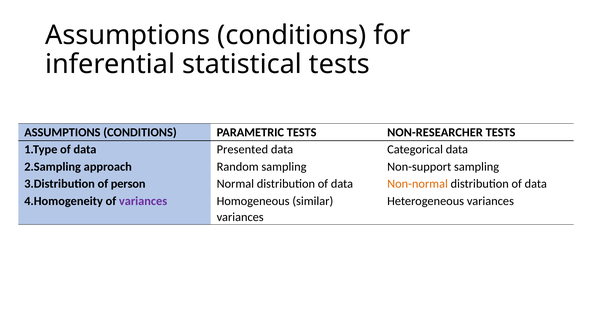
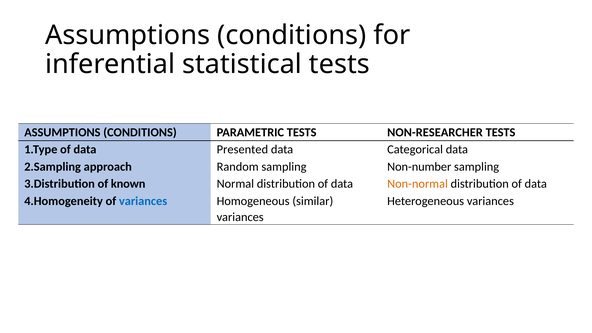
Non-support: Non-support -> Non-number
person: person -> known
variances at (143, 201) colour: purple -> blue
